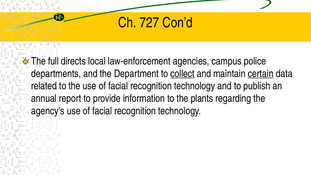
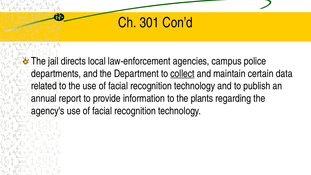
727: 727 -> 301
full: full -> jail
certain underline: present -> none
